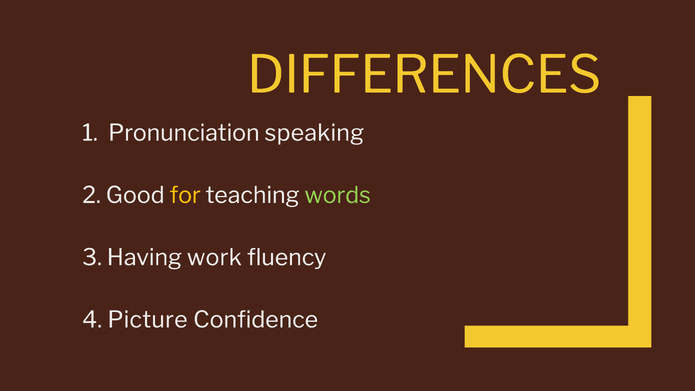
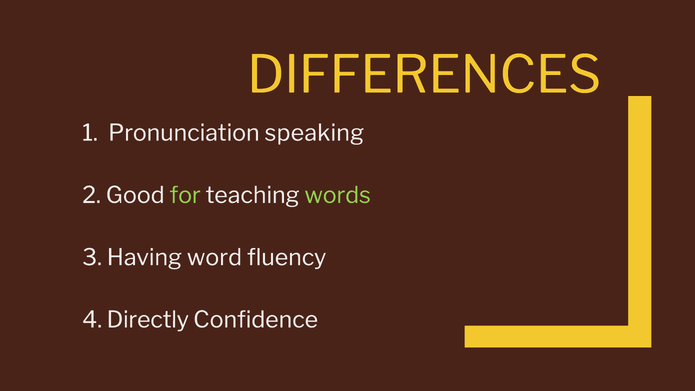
for colour: yellow -> light green
work: work -> word
Picture: Picture -> Directly
